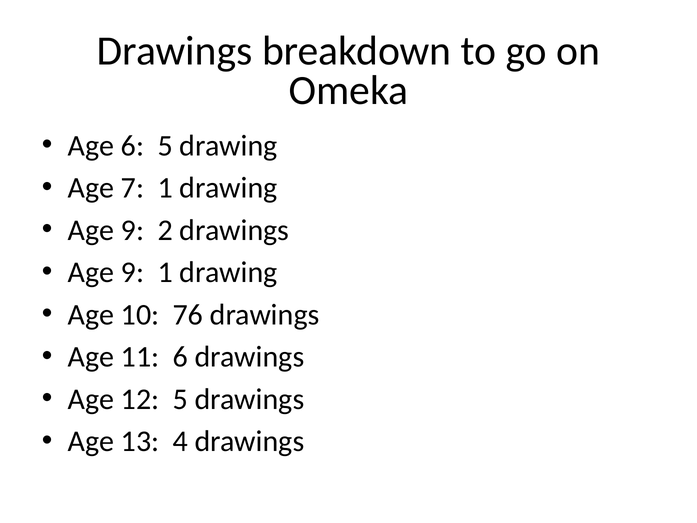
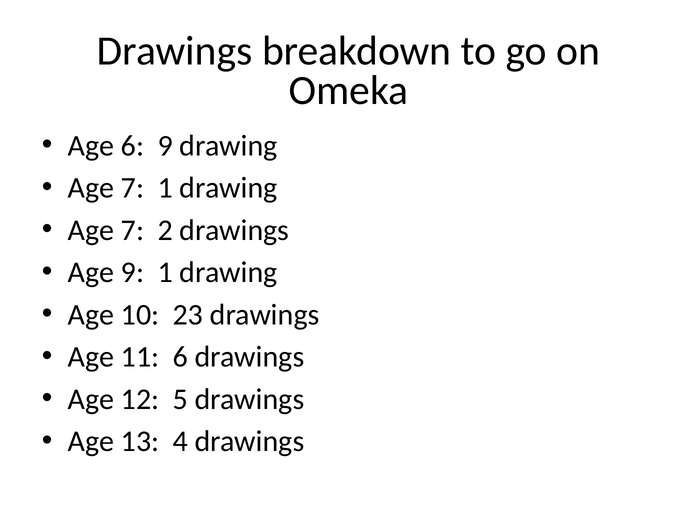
6 5: 5 -> 9
9 at (132, 230): 9 -> 7
76: 76 -> 23
